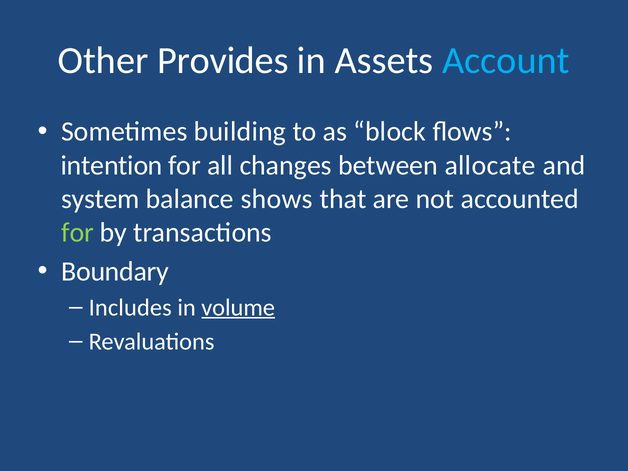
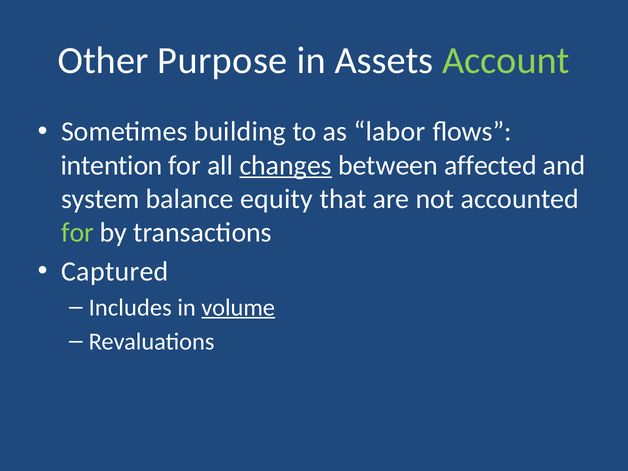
Provides: Provides -> Purpose
Account colour: light blue -> light green
block: block -> labor
changes underline: none -> present
allocate: allocate -> affected
shows: shows -> equity
Boundary: Boundary -> Captured
